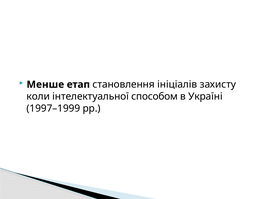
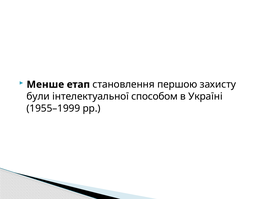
ініціалів: ініціалів -> першою
коли: коли -> були
1997–1999: 1997–1999 -> 1955–1999
